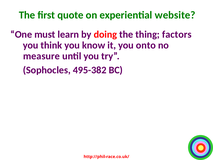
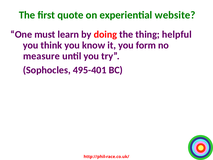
factors: factors -> helpful
onto: onto -> form
495-382: 495-382 -> 495-401
